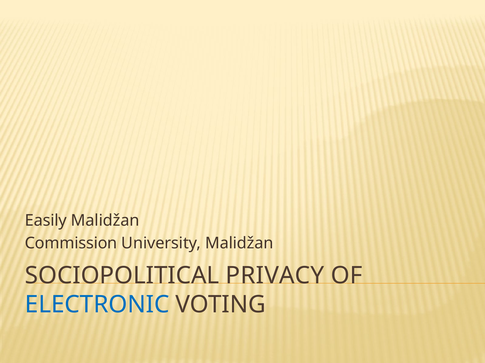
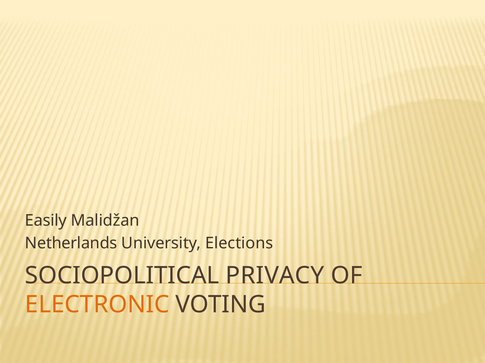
Commission: Commission -> Netherlands
University Malidžan: Malidžan -> Elections
ELECTRONIC colour: blue -> orange
